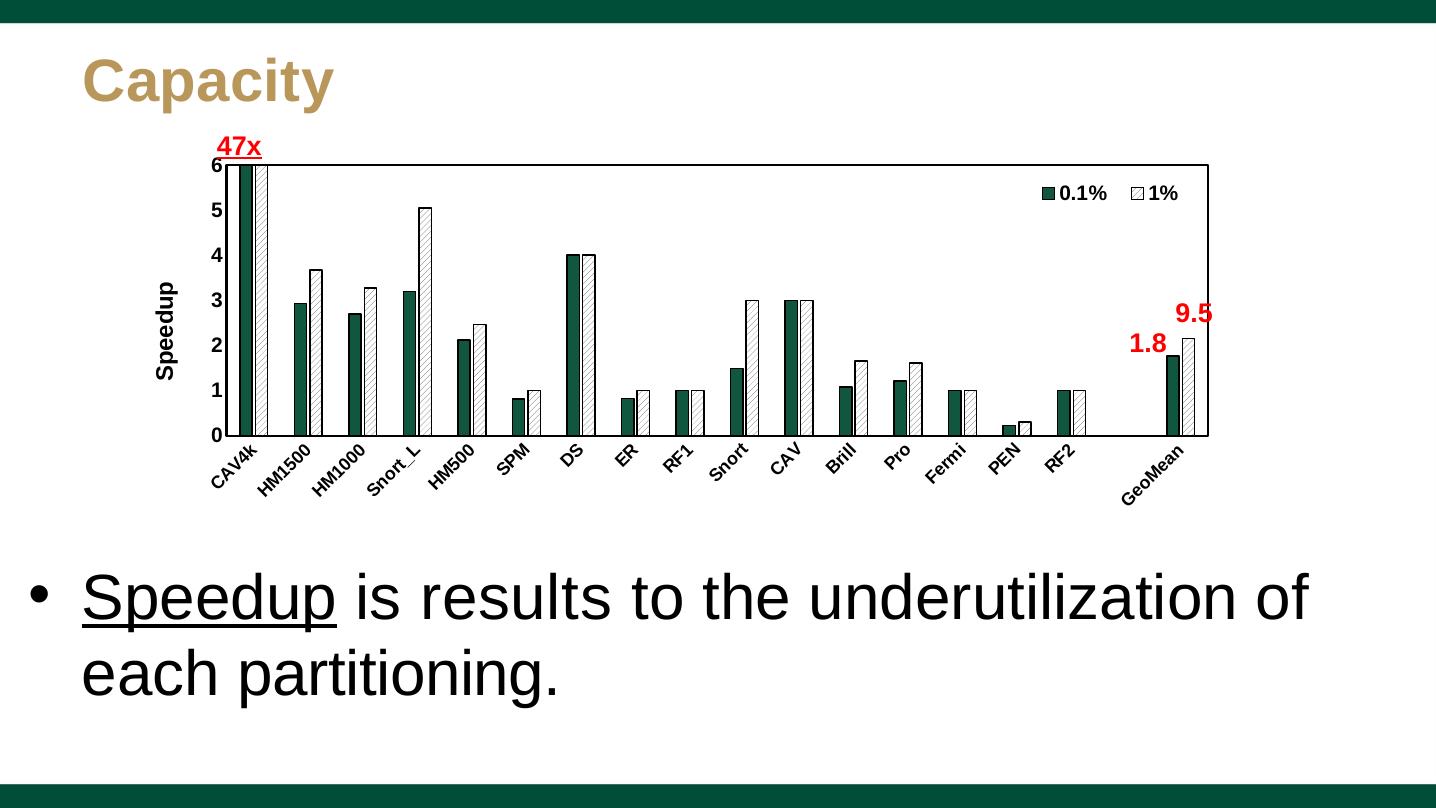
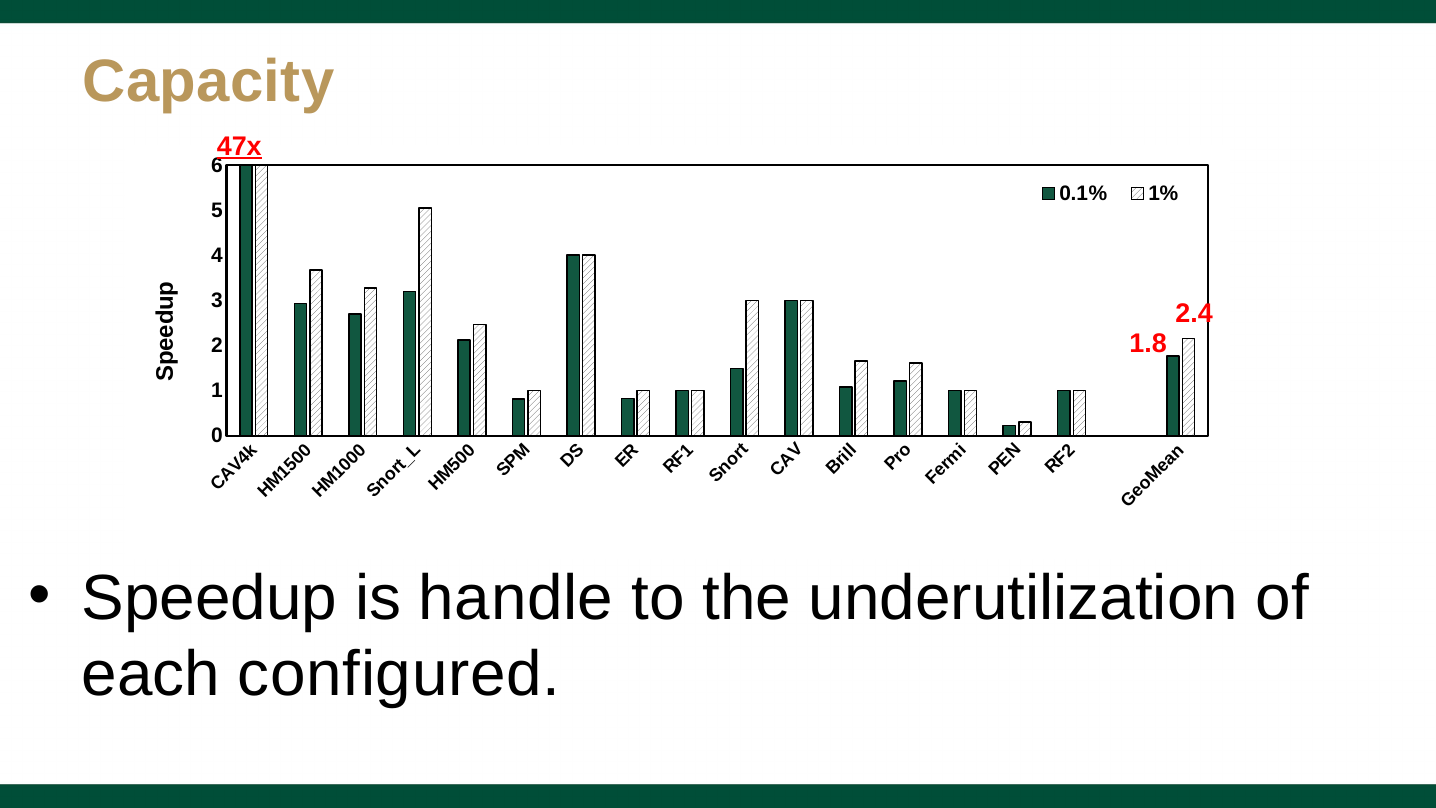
9.5: 9.5 -> 2.4
Speedup underline: present -> none
results: results -> handle
partitioning: partitioning -> configured
